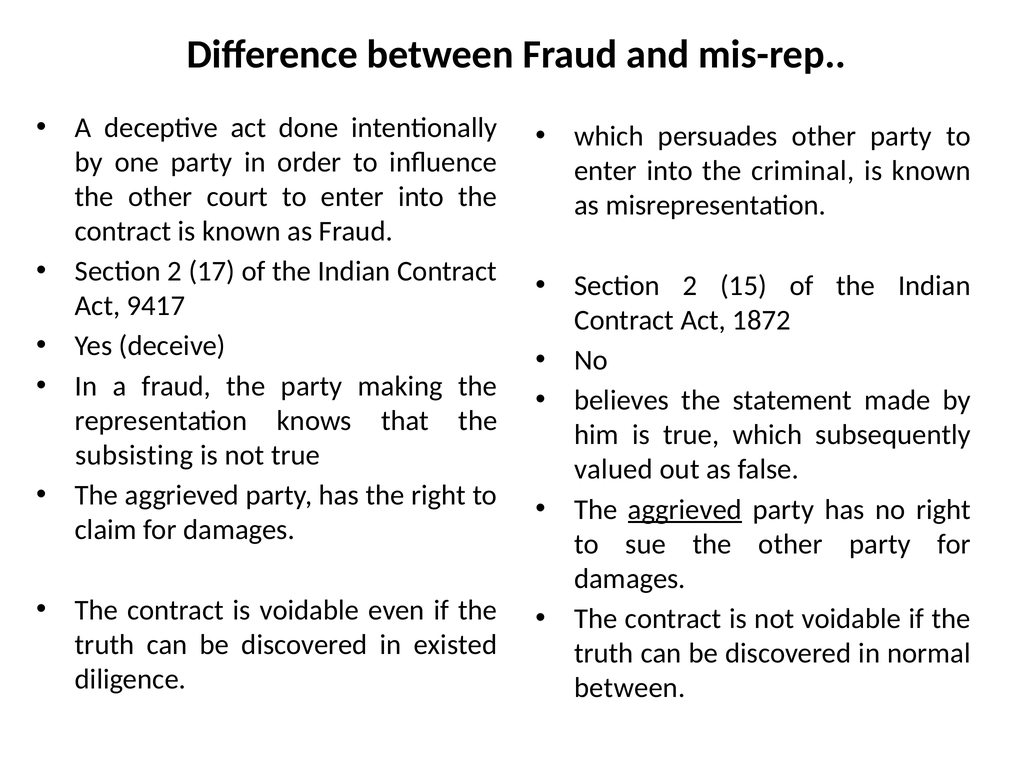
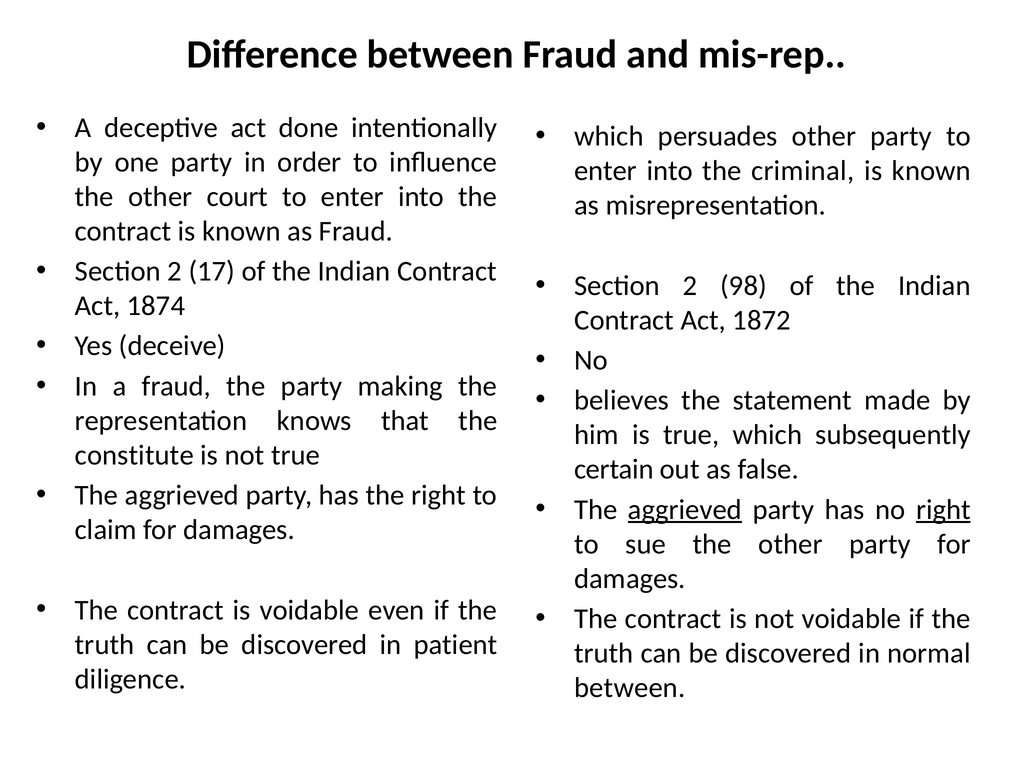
15: 15 -> 98
9417: 9417 -> 1874
subsisting: subsisting -> constitute
valued: valued -> certain
right at (943, 509) underline: none -> present
existed: existed -> patient
